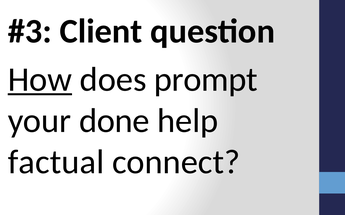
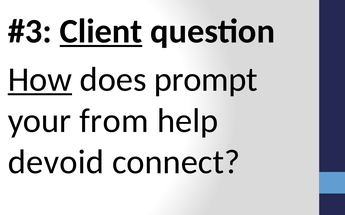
Client underline: none -> present
done: done -> from
factual: factual -> devoid
